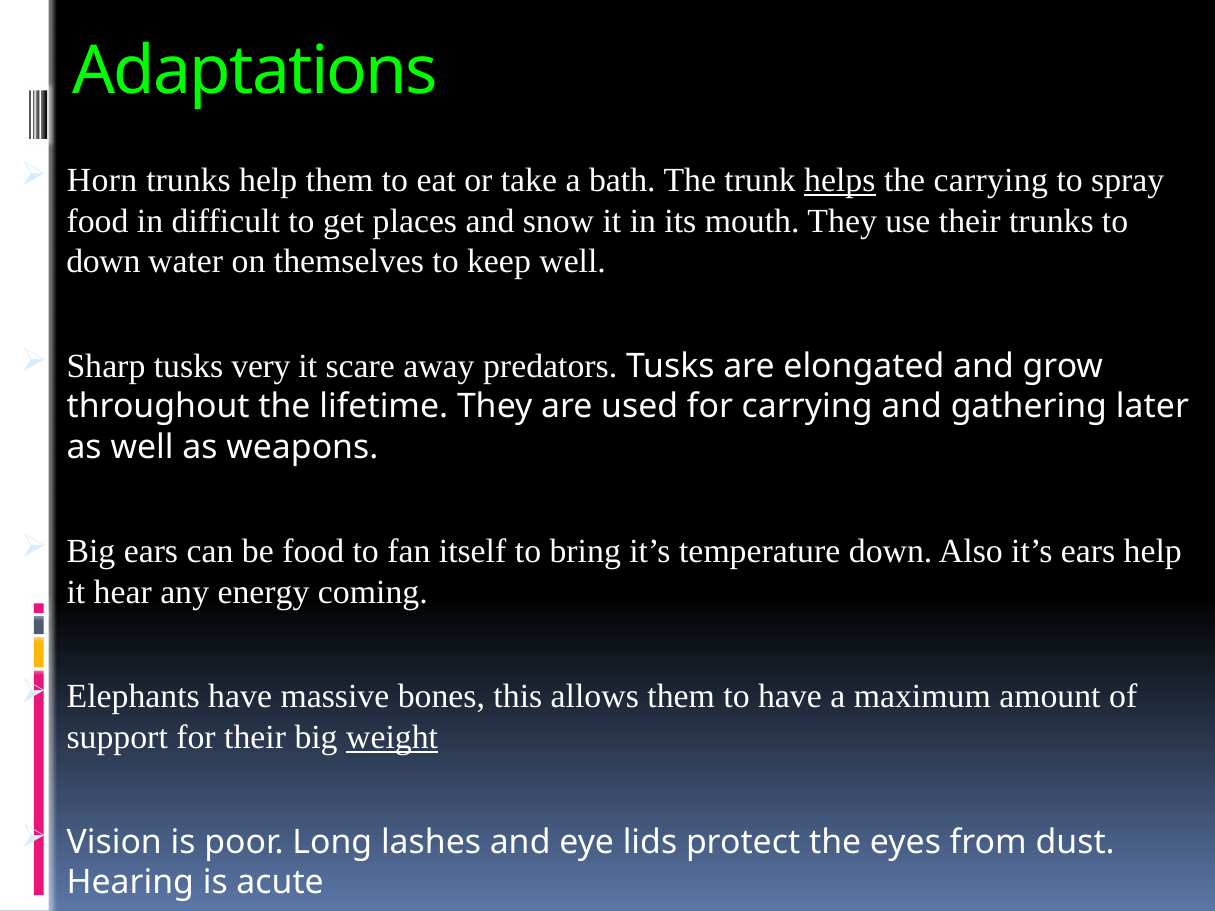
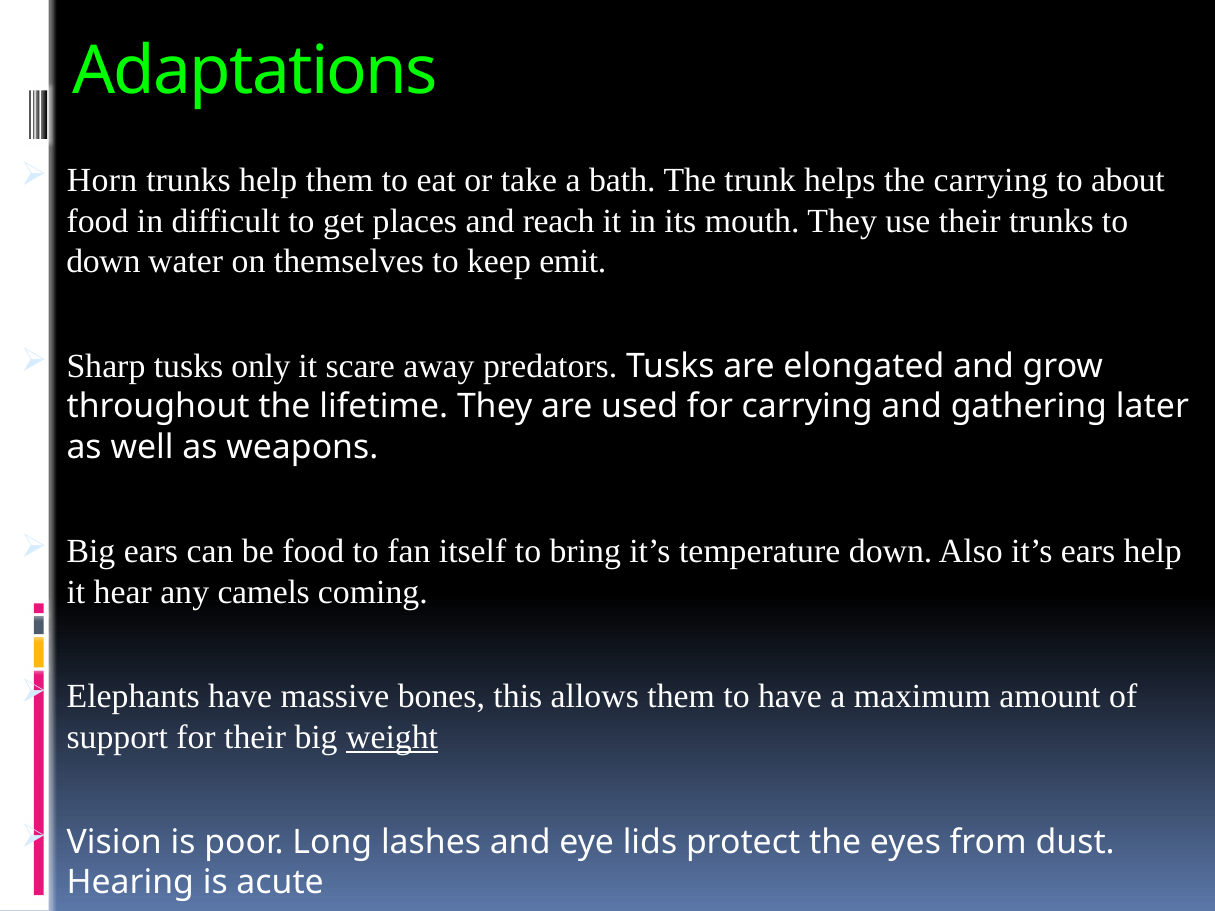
helps underline: present -> none
spray: spray -> about
snow: snow -> reach
keep well: well -> emit
very: very -> only
energy: energy -> camels
